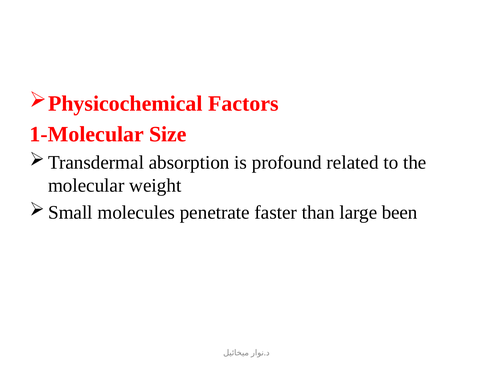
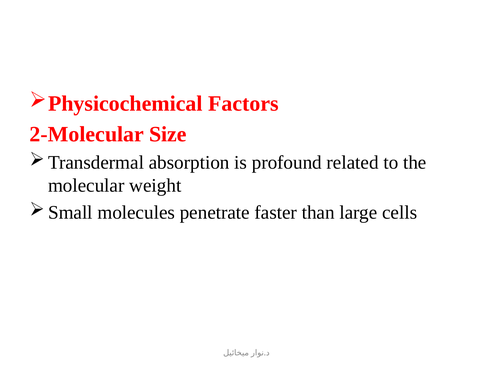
1-Molecular: 1-Molecular -> 2-Molecular
been: been -> cells
